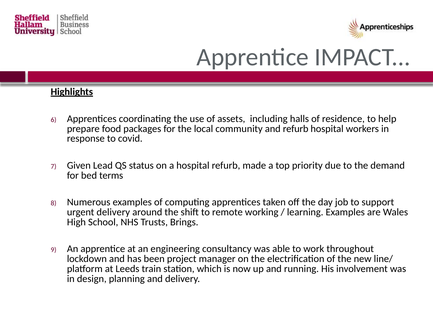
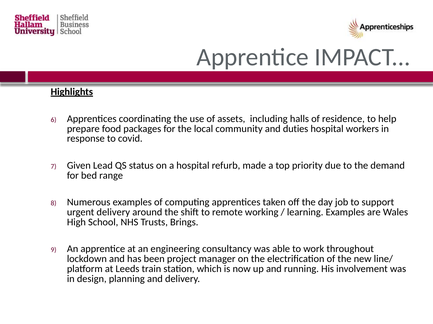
and refurb: refurb -> duties
terms: terms -> range
